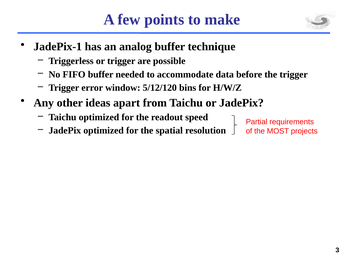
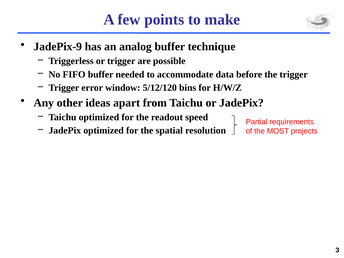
JadePix-1: JadePix-1 -> JadePix-9
